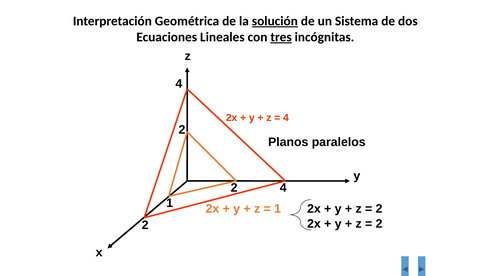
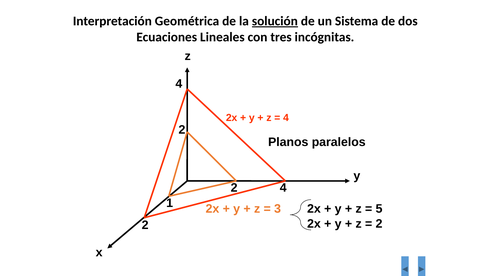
tres underline: present -> none
1 at (278, 209): 1 -> 3
2 at (379, 209): 2 -> 5
